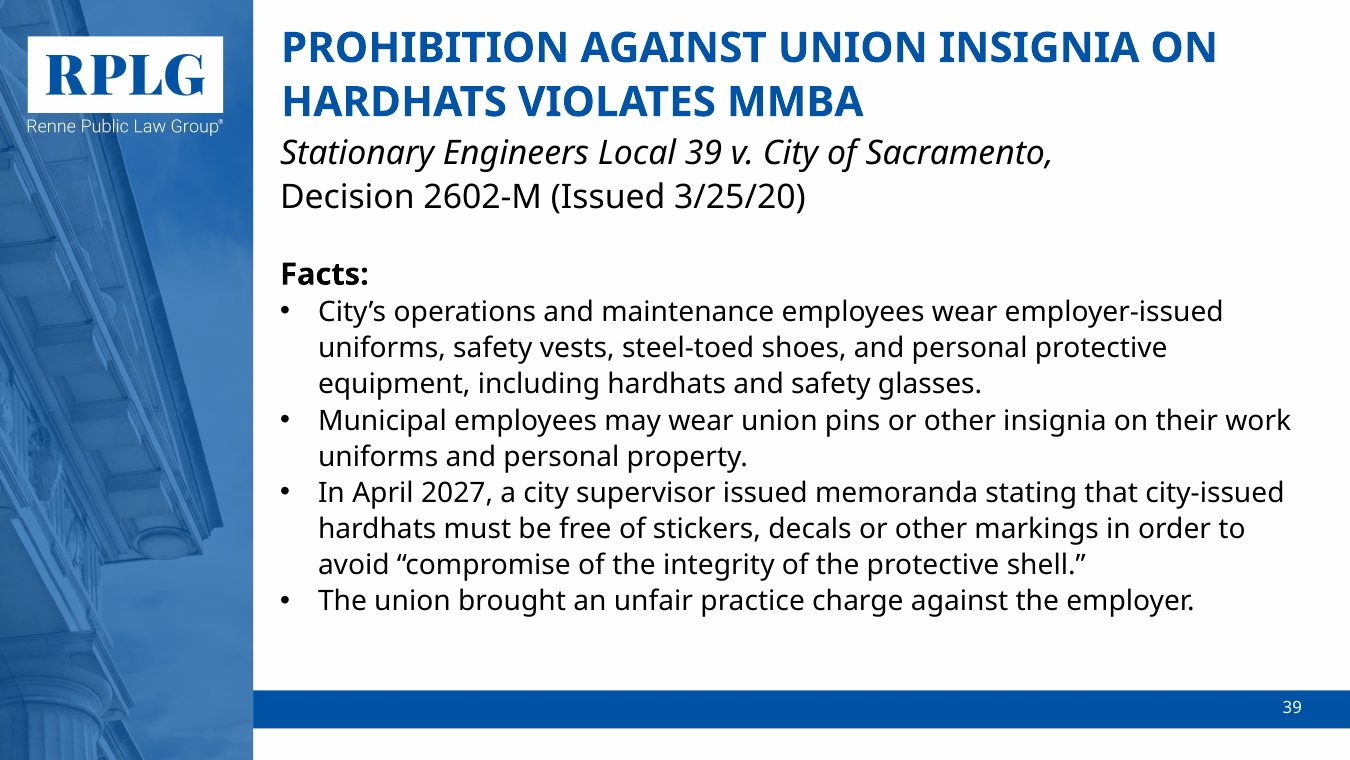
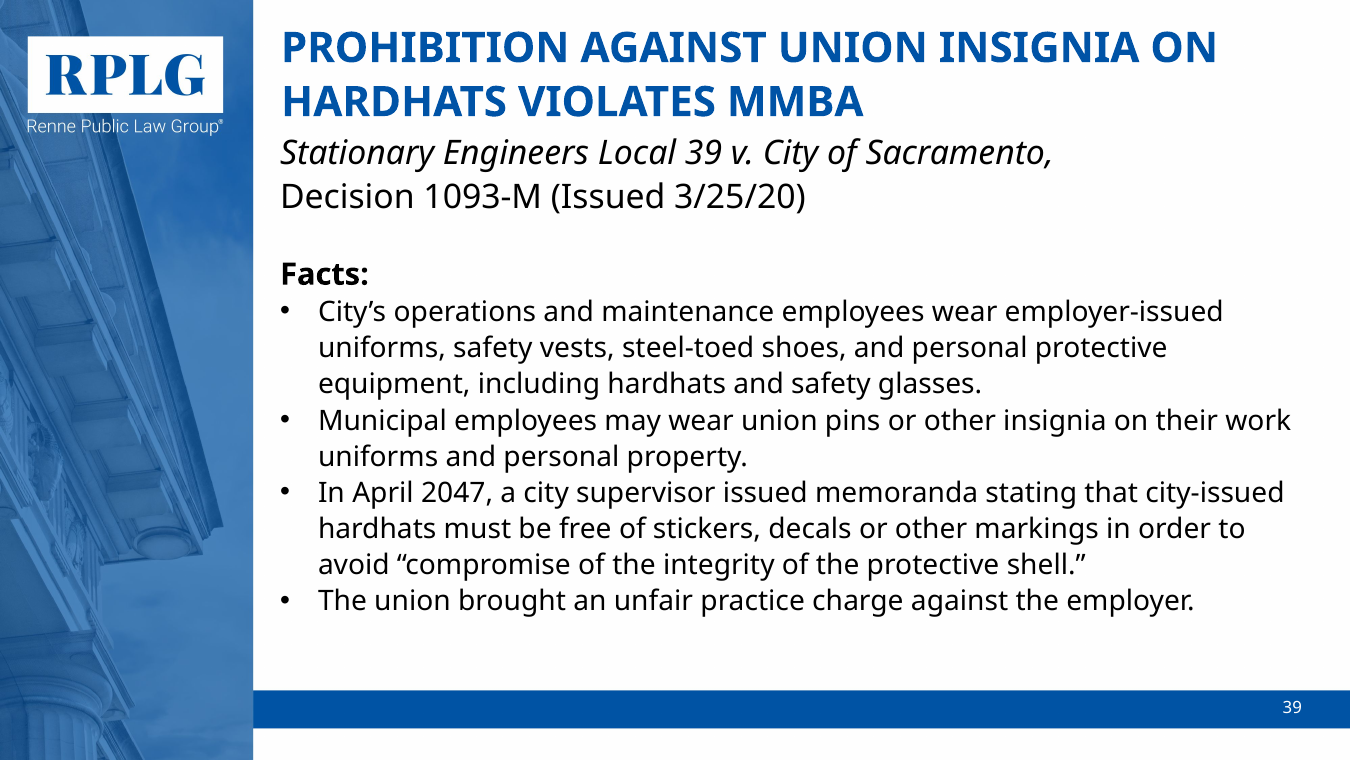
2602-M: 2602-M -> 1093-M
2027: 2027 -> 2047
